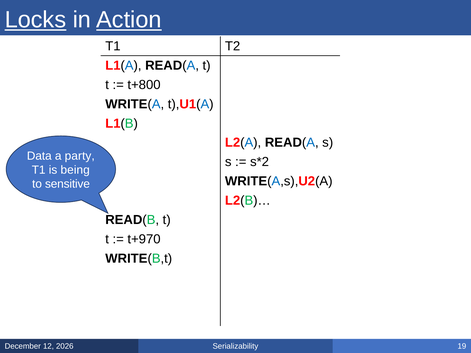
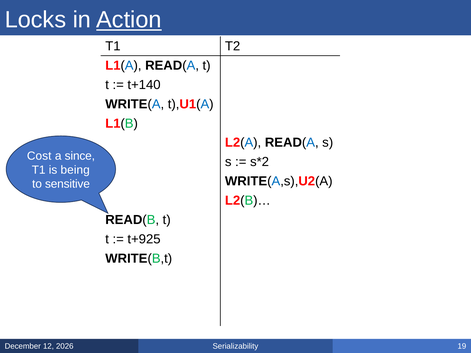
Locks underline: present -> none
t+800: t+800 -> t+140
Data: Data -> Cost
party: party -> since
t+970: t+970 -> t+925
